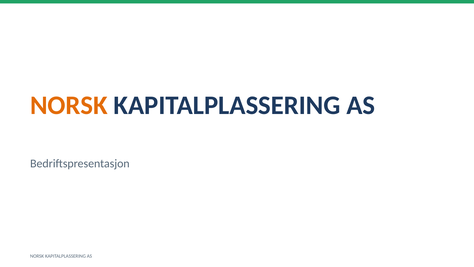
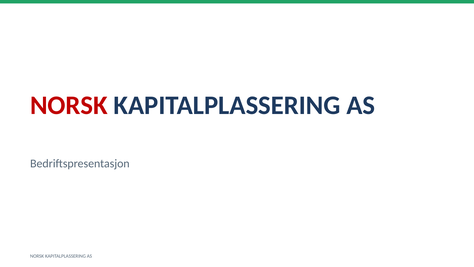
NORSK at (69, 105) colour: orange -> red
